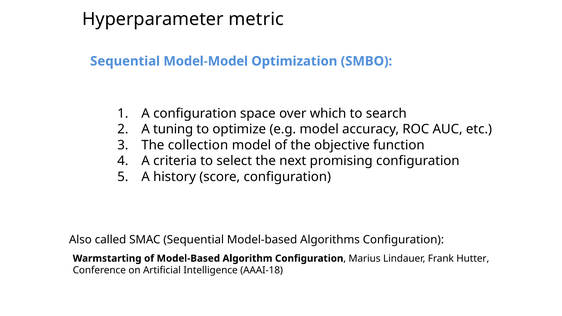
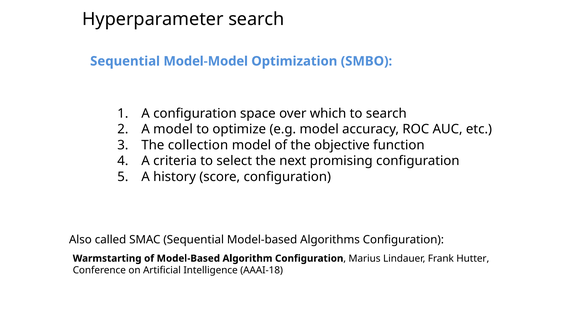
Hyperparameter metric: metric -> search
A tuning: tuning -> model
